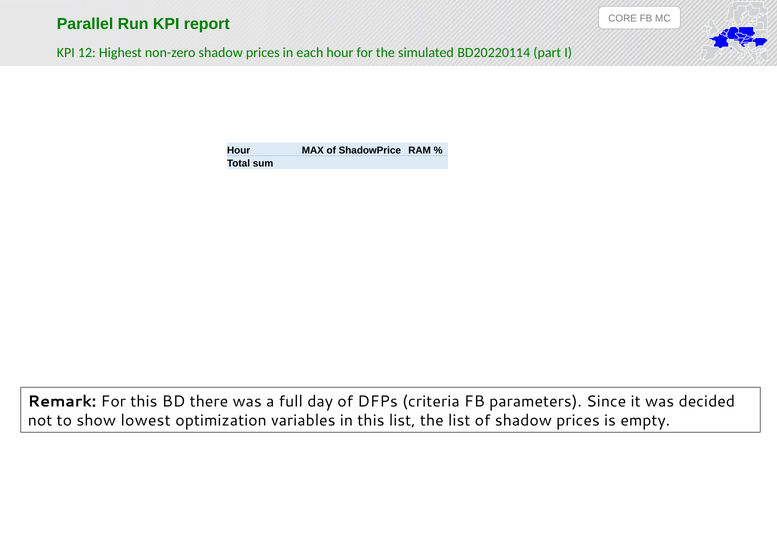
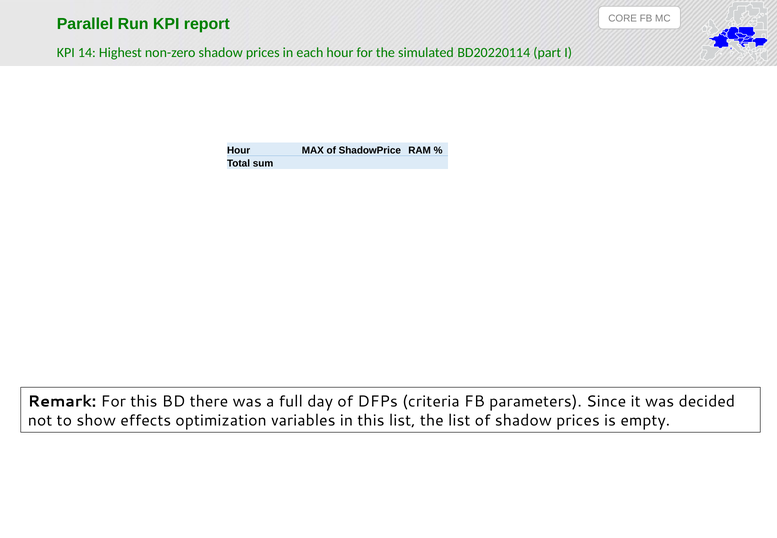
12: 12 -> 14
lowest: lowest -> effects
